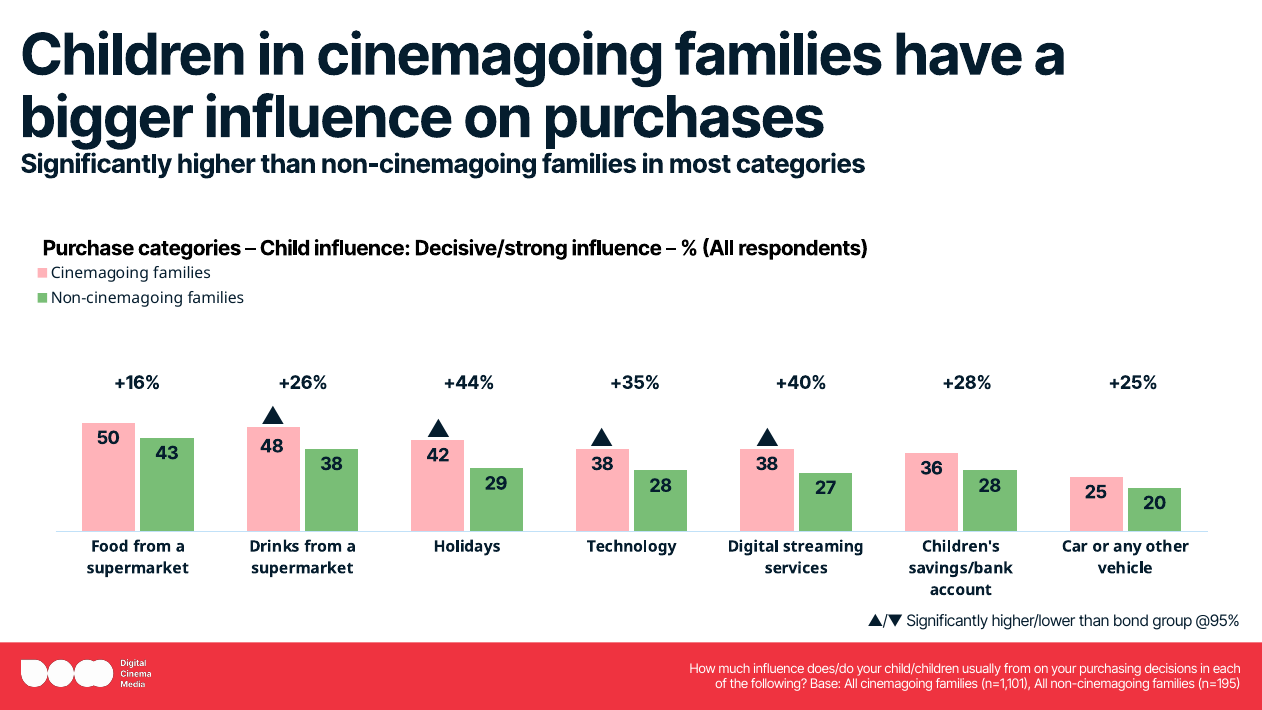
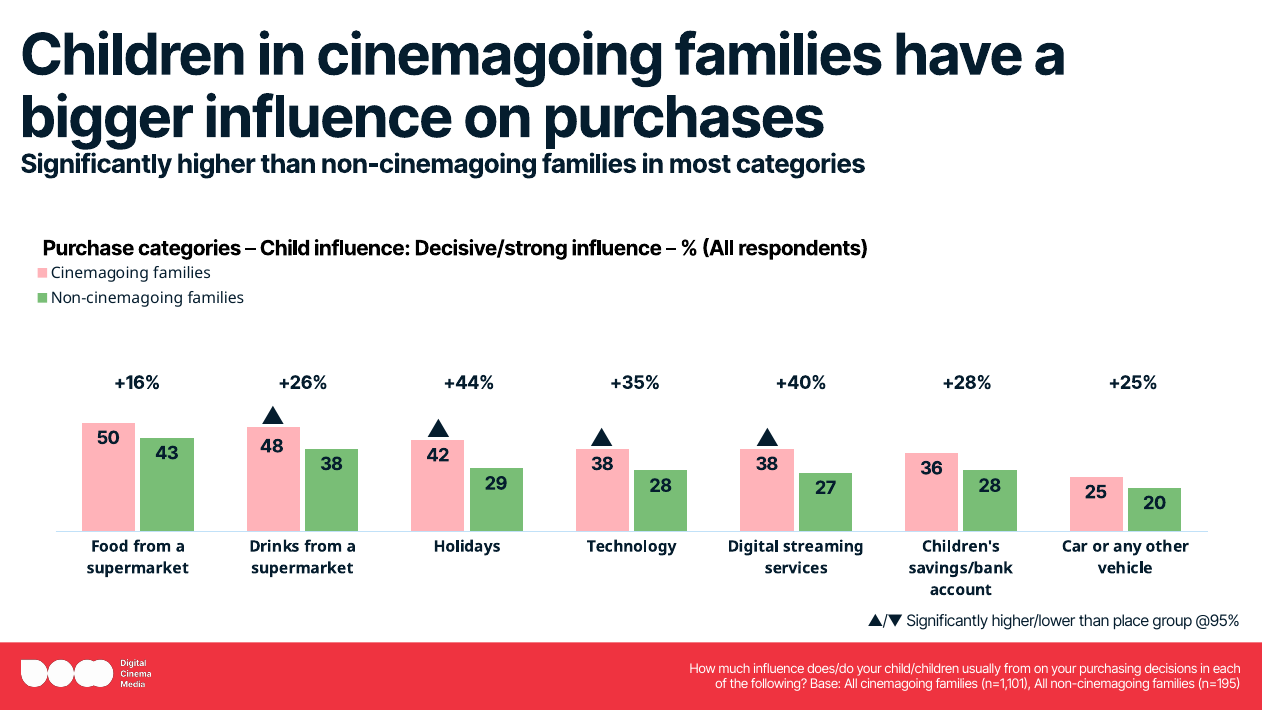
bond: bond -> place
